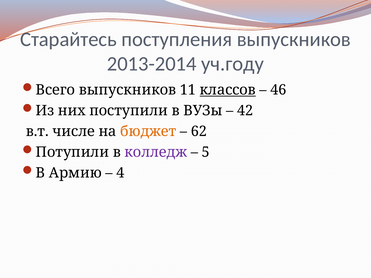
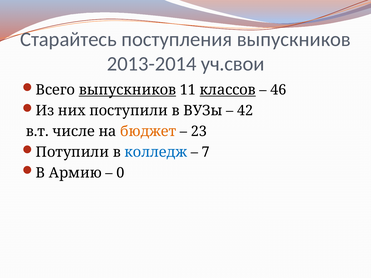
уч.году: уч.году -> уч.свои
выпускников at (127, 90) underline: none -> present
62: 62 -> 23
колледж colour: purple -> blue
5: 5 -> 7
4: 4 -> 0
